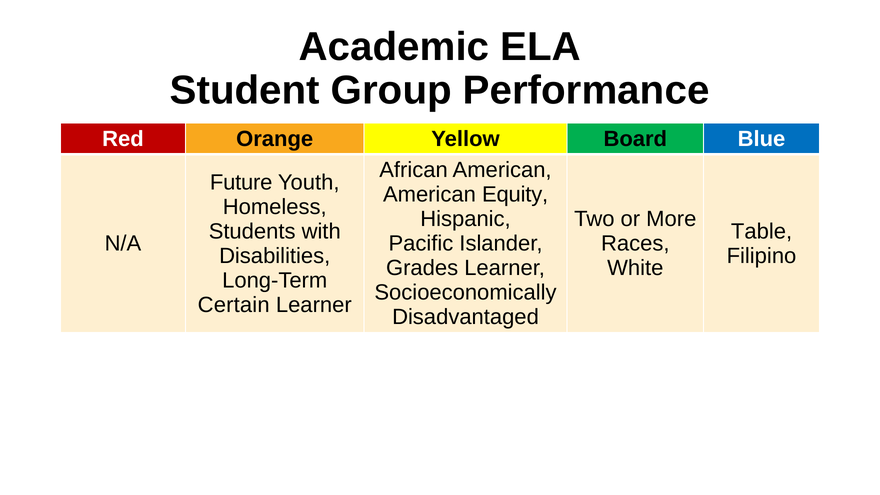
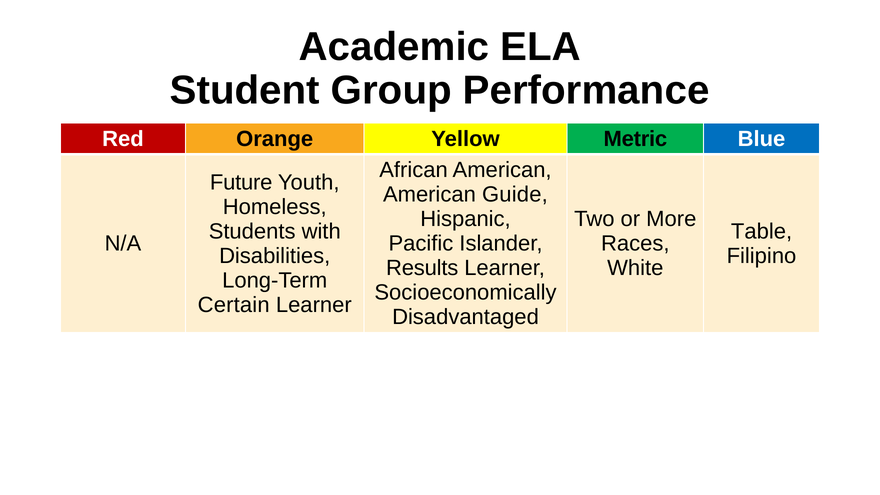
Board: Board -> Metric
Equity: Equity -> Guide
Grades: Grades -> Results
